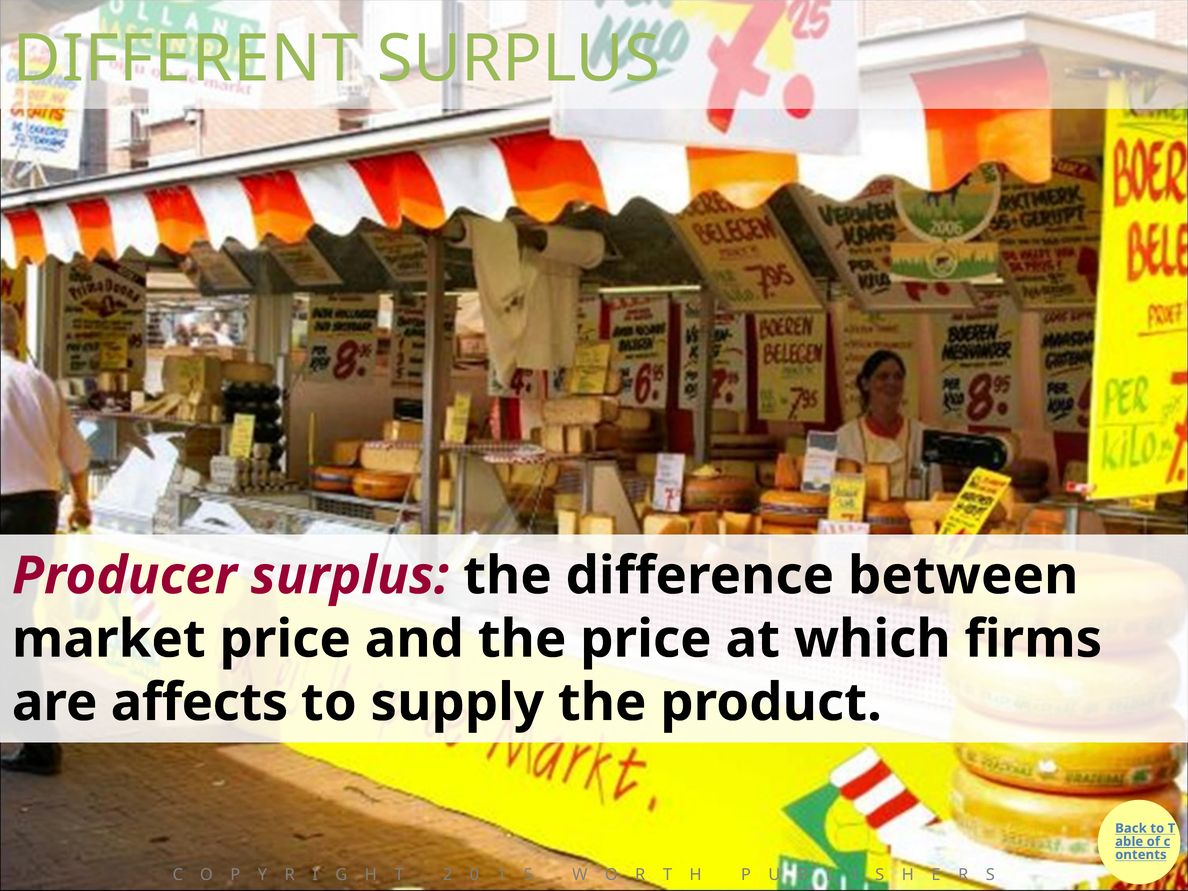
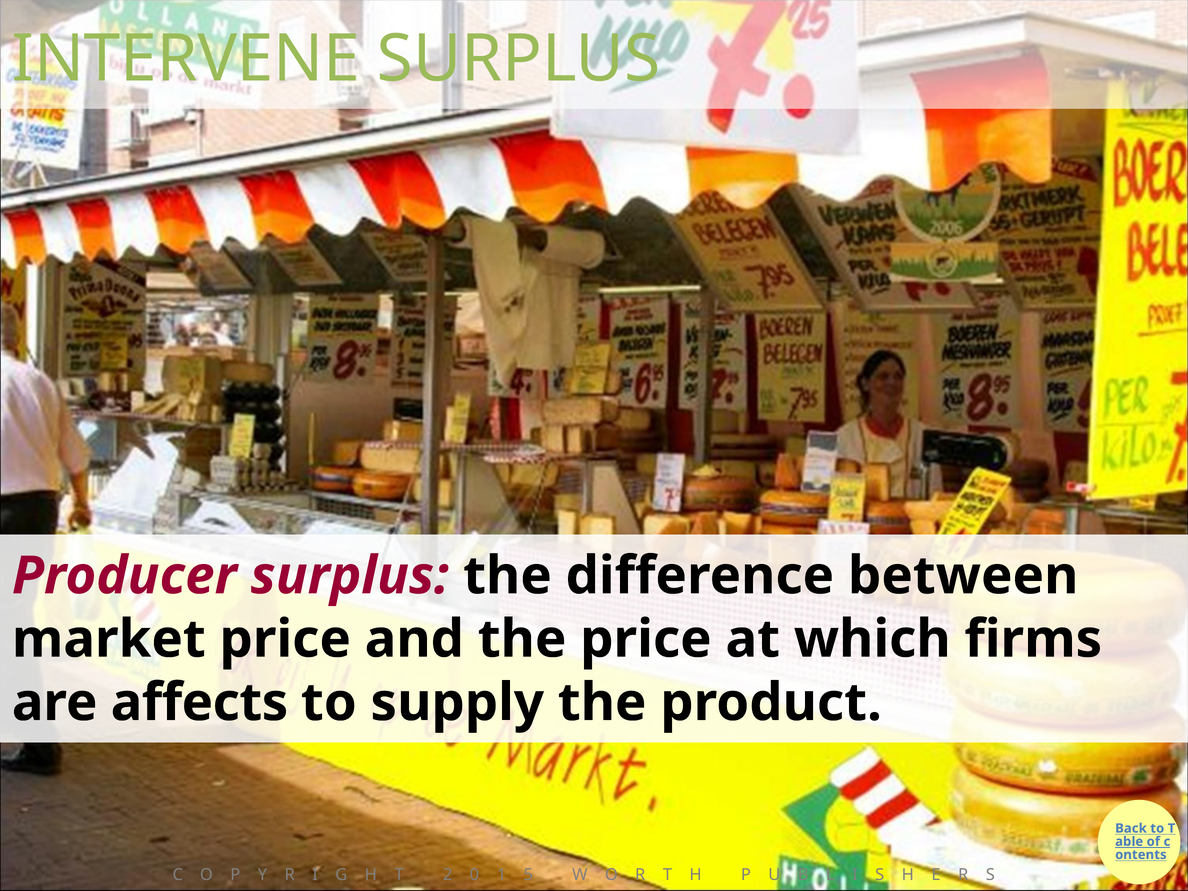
DIFFERENT: DIFFERENT -> INTERVENE
